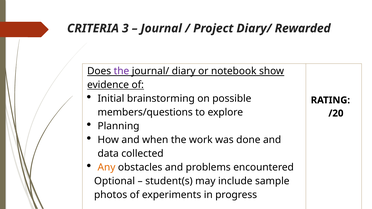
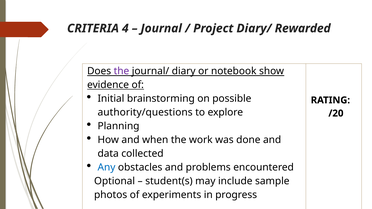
3: 3 -> 4
members/questions: members/questions -> authority/questions
Any colour: orange -> blue
